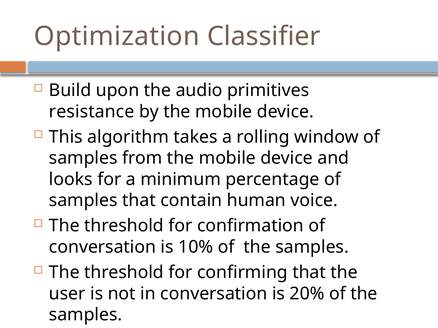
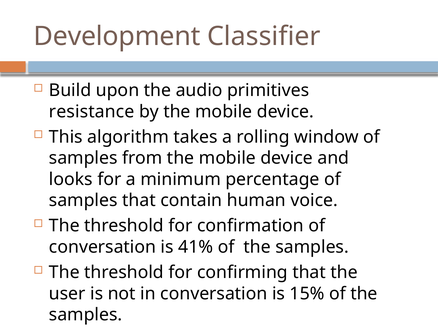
Optimization: Optimization -> Development
10%: 10% -> 41%
20%: 20% -> 15%
